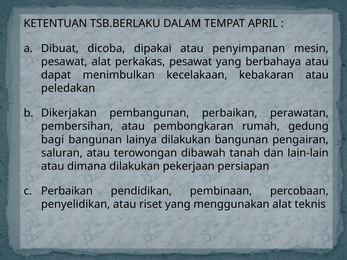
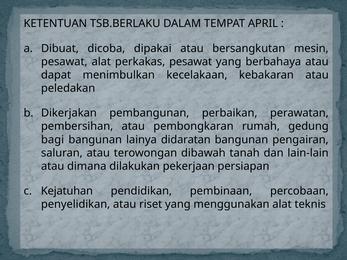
penyimpanan: penyimpanan -> bersangkutan
lainya dilakukan: dilakukan -> didaratan
Perbaikan at (67, 191): Perbaikan -> Kejatuhan
